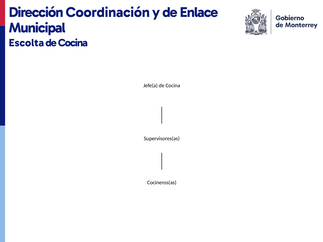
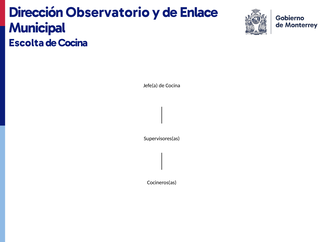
Coordinación: Coordinación -> Observatorio
